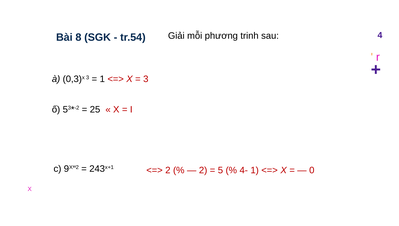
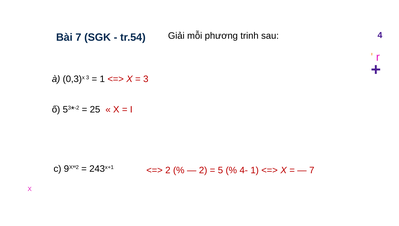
Bài 8: 8 -> 7
0 at (312, 170): 0 -> 7
